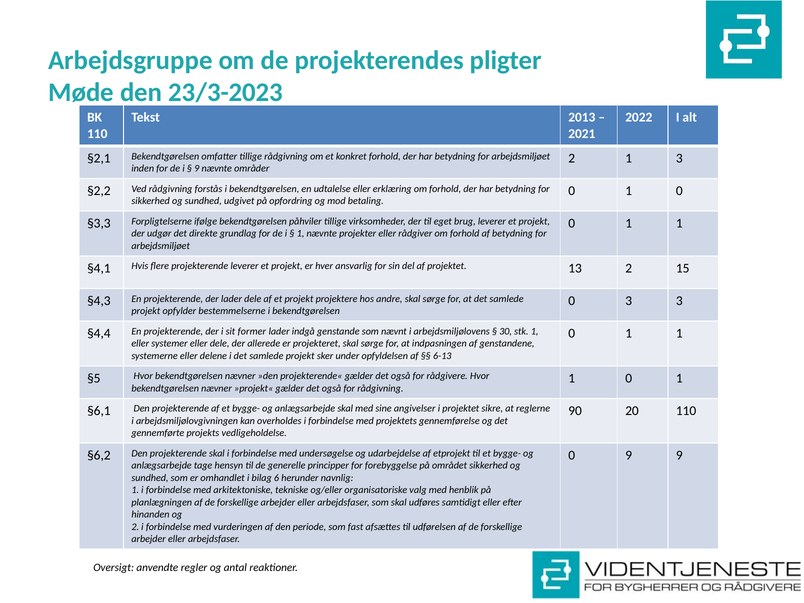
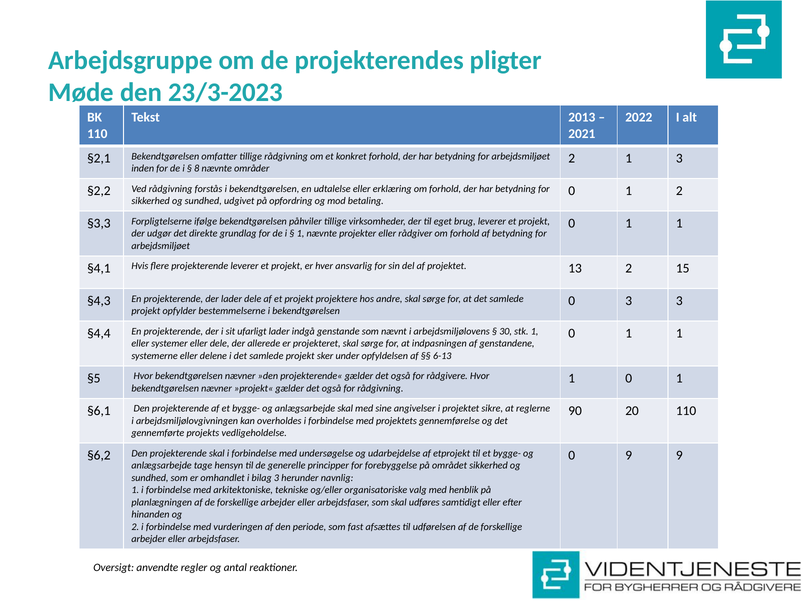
9 at (197, 168): 9 -> 8
0 1 0: 0 -> 2
former: former -> ufarligt
bilag 6: 6 -> 3
